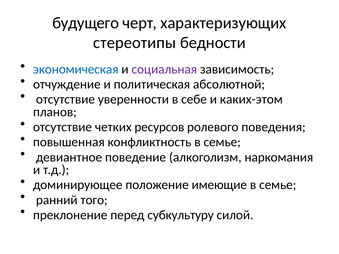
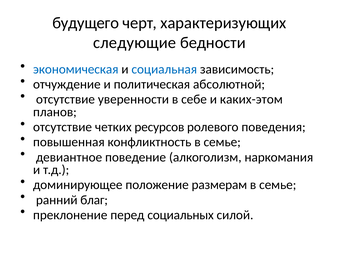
стереотипы: стереотипы -> следующие
социальная colour: purple -> blue
имеющие: имеющие -> размерам
того: того -> благ
субкультуру: субкультуру -> социальных
